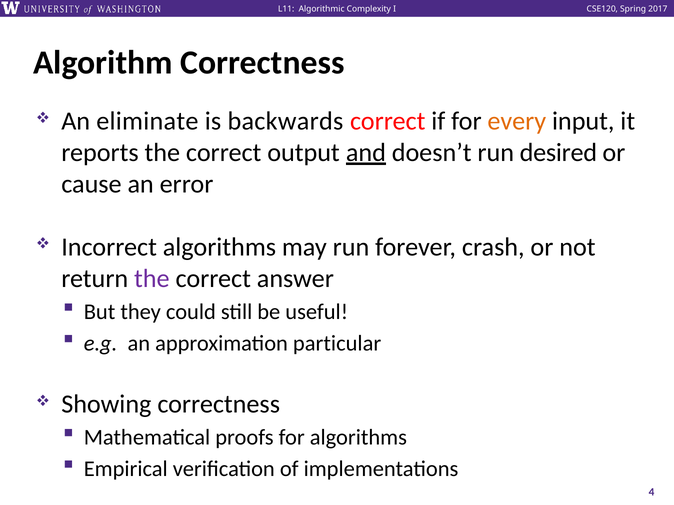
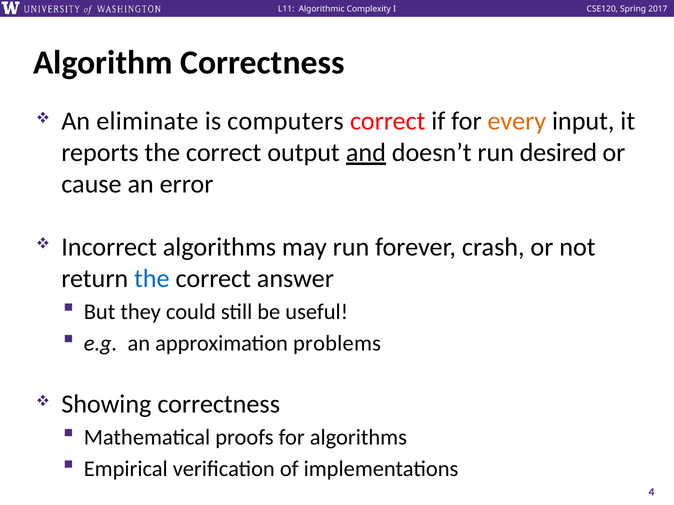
backwards: backwards -> computers
the at (152, 279) colour: purple -> blue
particular: particular -> problems
